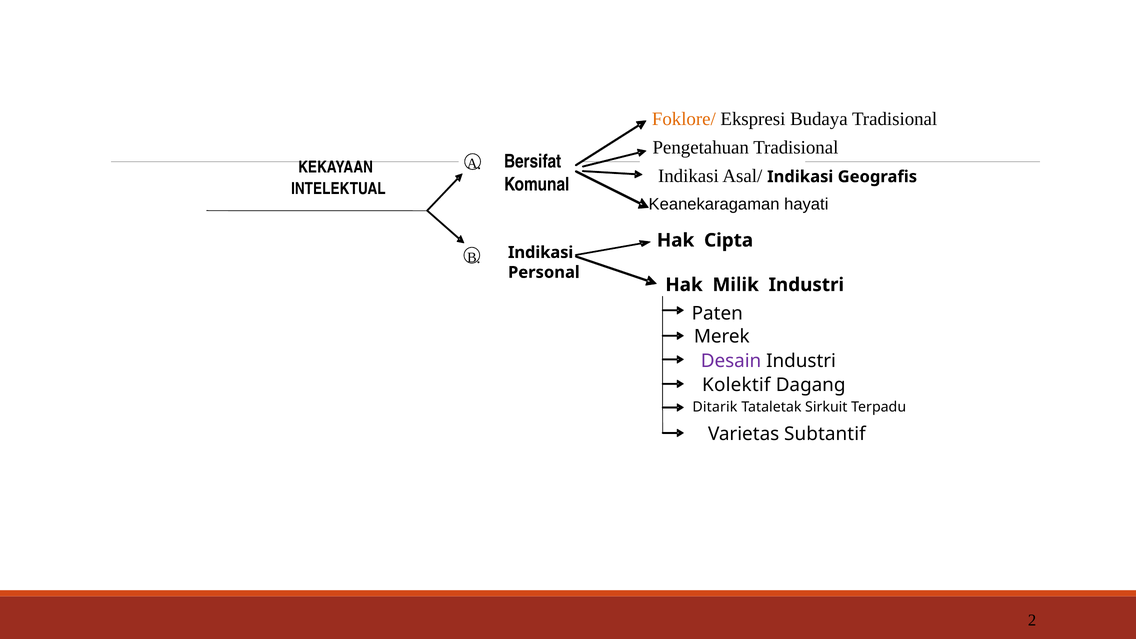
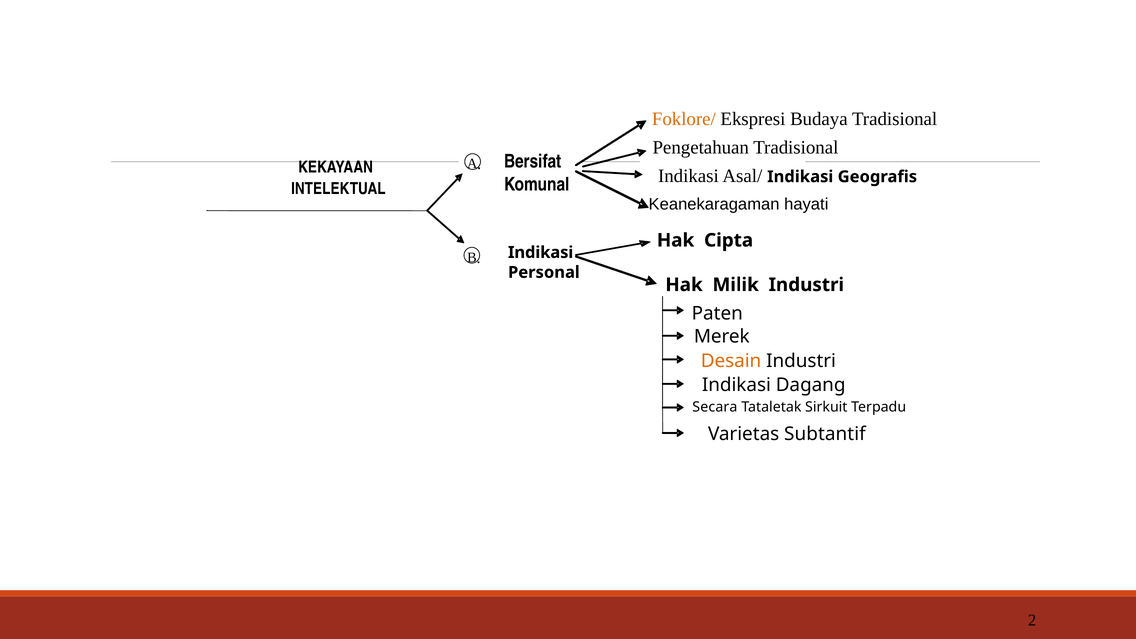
Desain colour: purple -> orange
Kolektif at (736, 385): Kolektif -> Indikasi
Ditarik: Ditarik -> Secara
